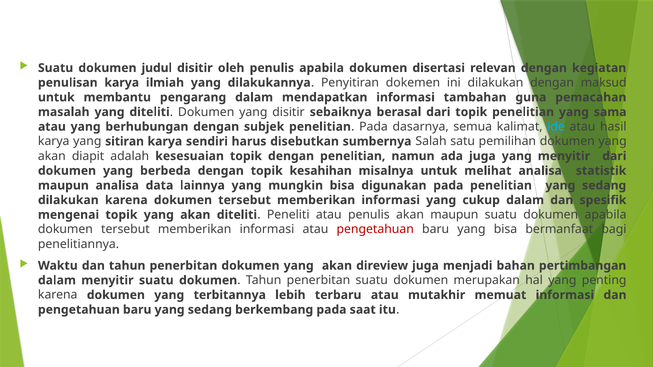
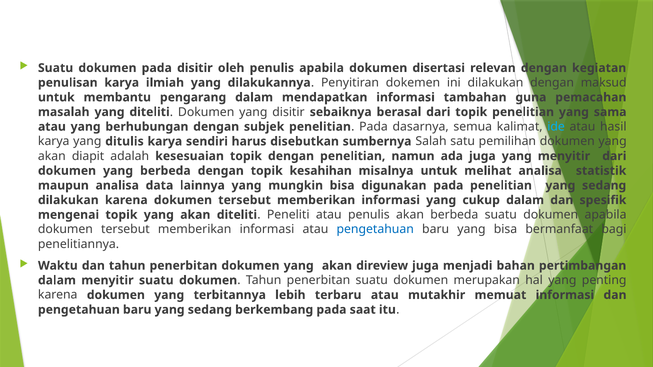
dokumen judul: judul -> pada
sitiran: sitiran -> ditulis
akan maupun: maupun -> berbeda
pengetahuan at (375, 230) colour: red -> blue
